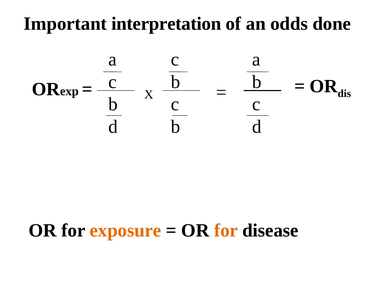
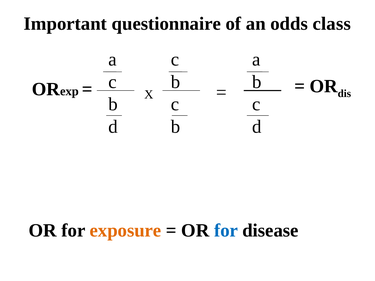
interpretation: interpretation -> questionnaire
done: done -> class
for at (226, 231) colour: orange -> blue
